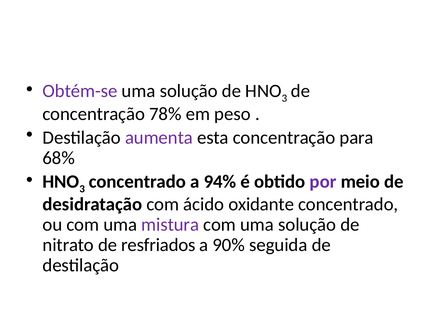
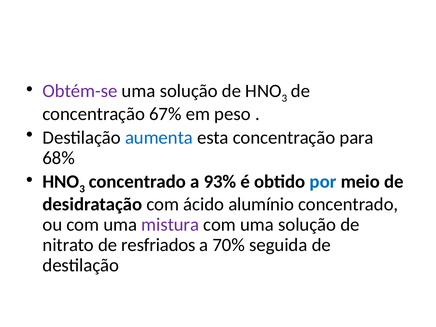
78%: 78% -> 67%
aumenta colour: purple -> blue
94%: 94% -> 93%
por colour: purple -> blue
oxidante: oxidante -> alumínio
90%: 90% -> 70%
